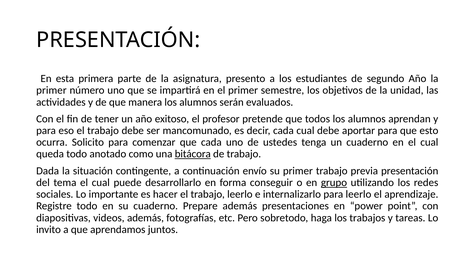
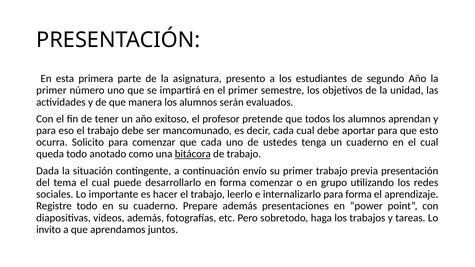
forma conseguir: conseguir -> comenzar
grupo underline: present -> none
para leerlo: leerlo -> forma
